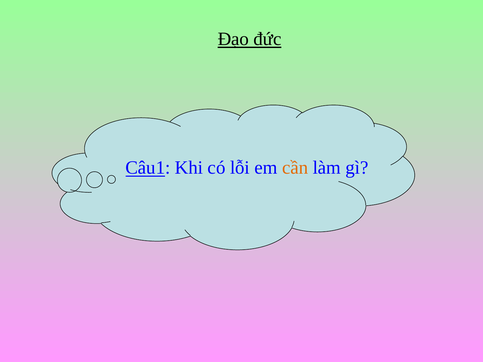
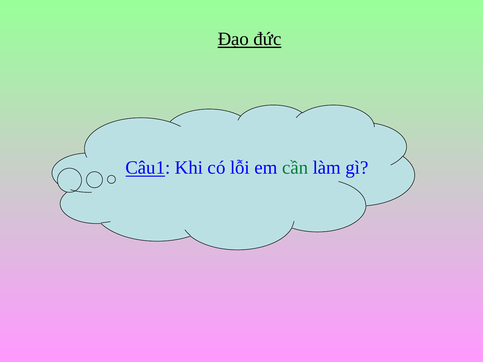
cần colour: orange -> green
